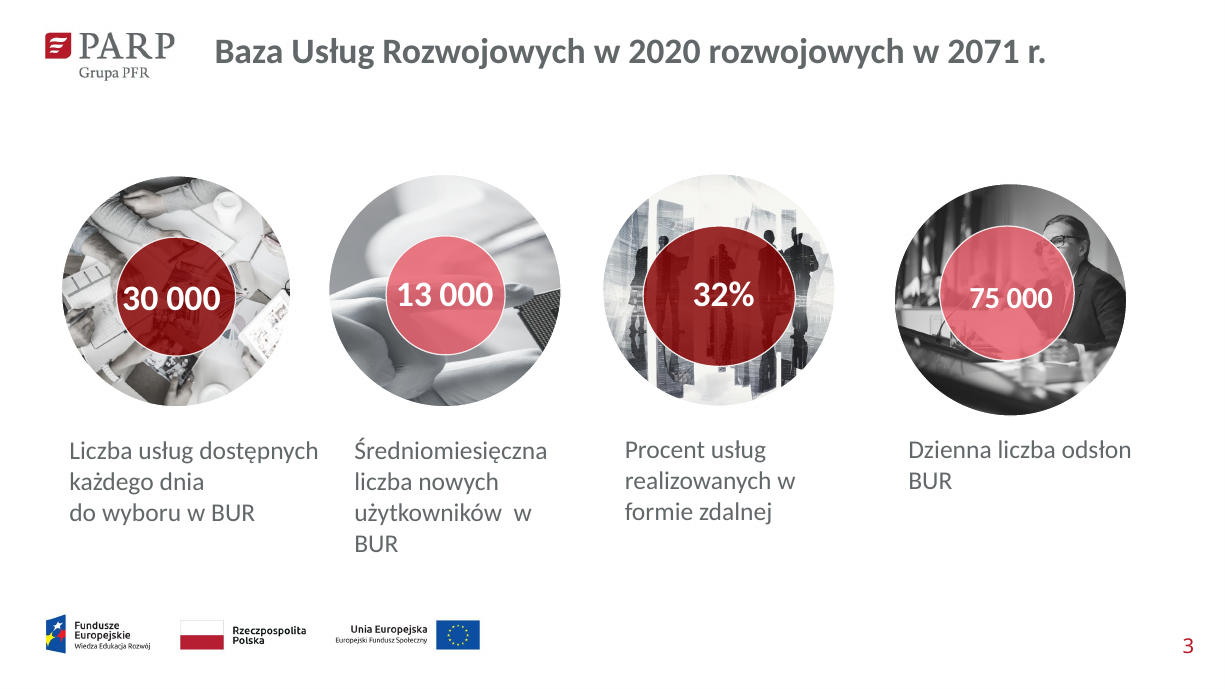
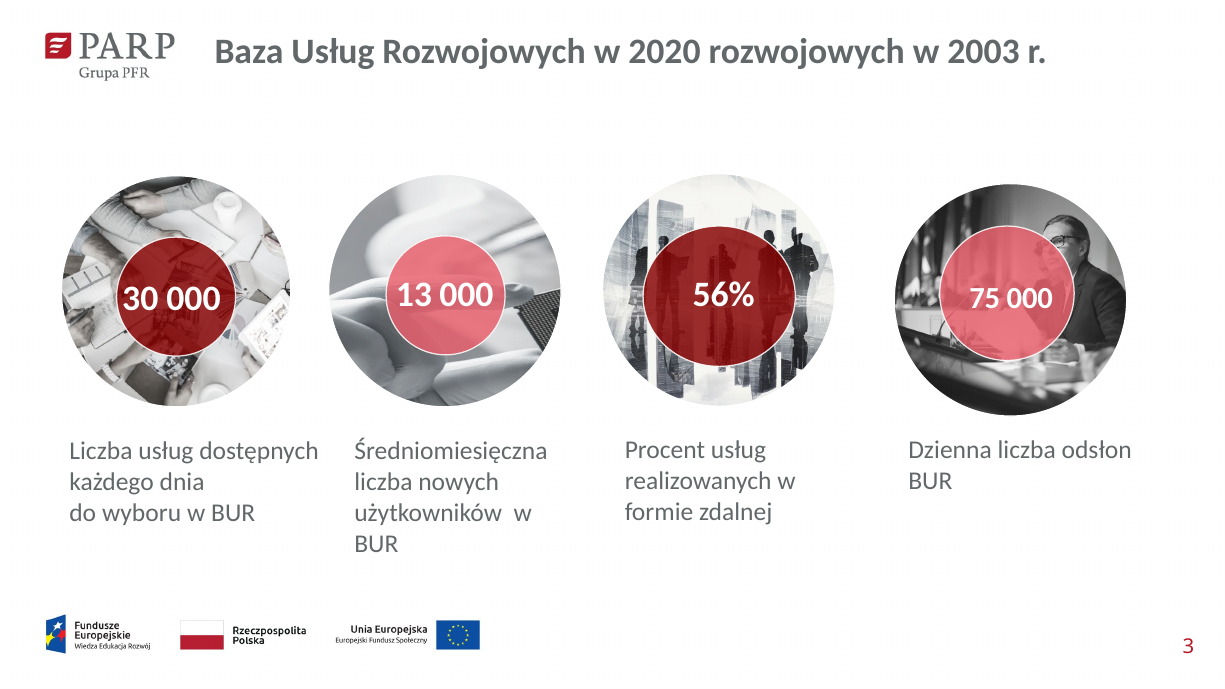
2071: 2071 -> 2003
32%: 32% -> 56%
